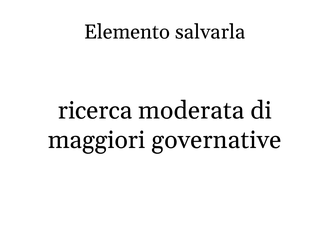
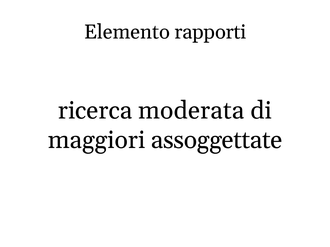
salvarla: salvarla -> rapporti
governative: governative -> assoggettate
